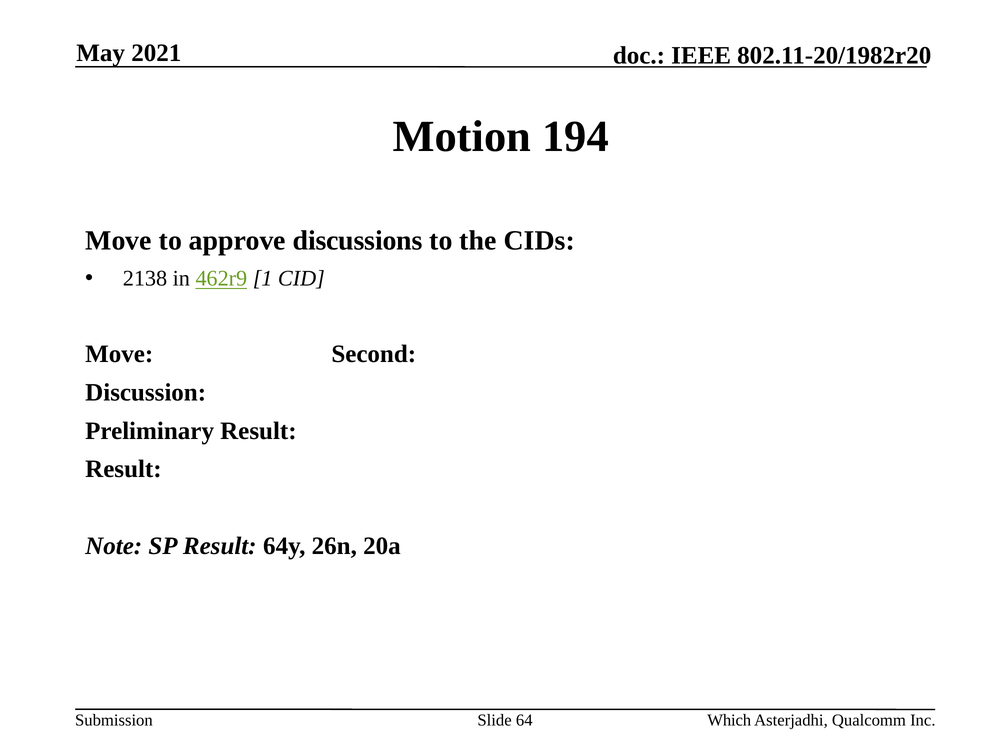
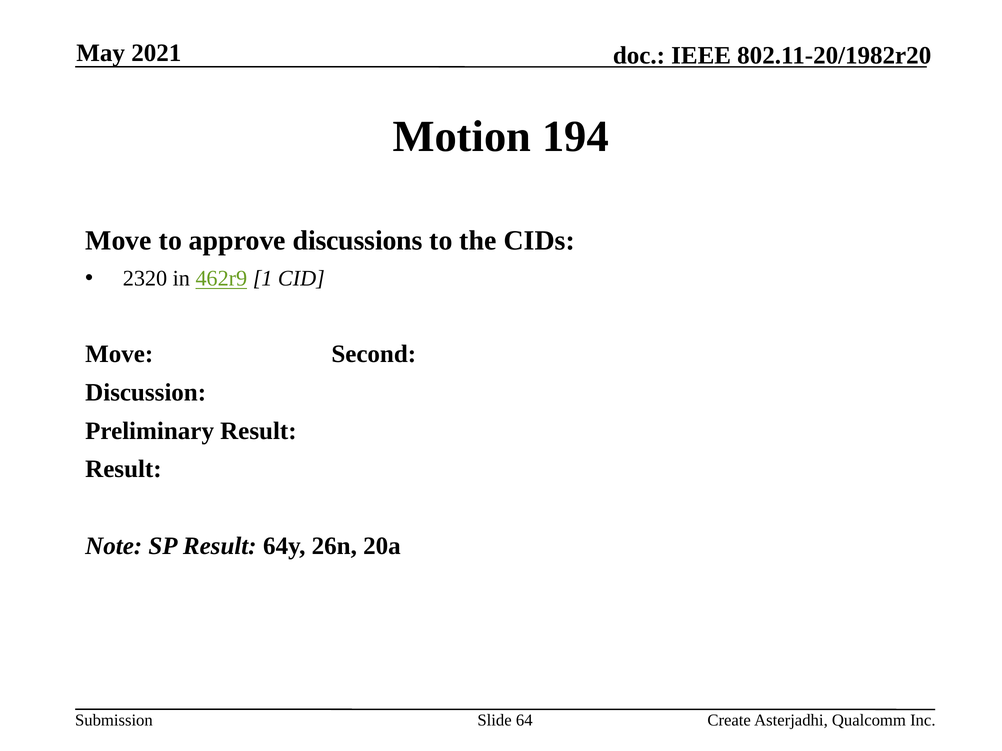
2138: 2138 -> 2320
Which: Which -> Create
